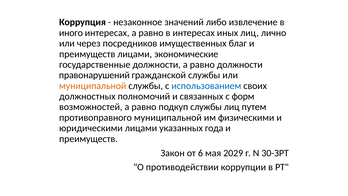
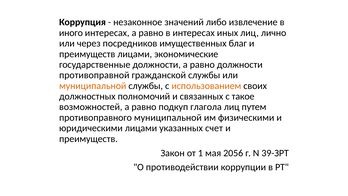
правонарушений: правонарушений -> противоправной
использованием colour: blue -> orange
форм: форм -> такое
подкуп службы: службы -> глагола
года: года -> счет
6: 6 -> 1
2029: 2029 -> 2056
30-ЗРТ: 30-ЗРТ -> 39-ЗРТ
